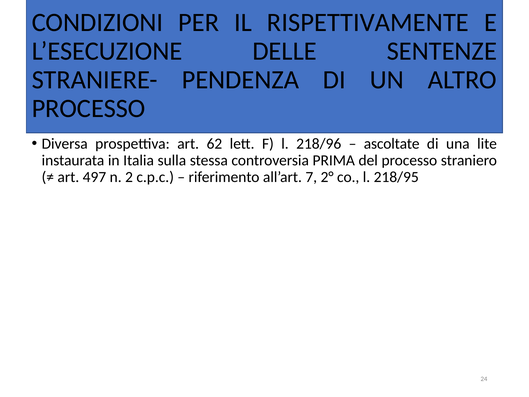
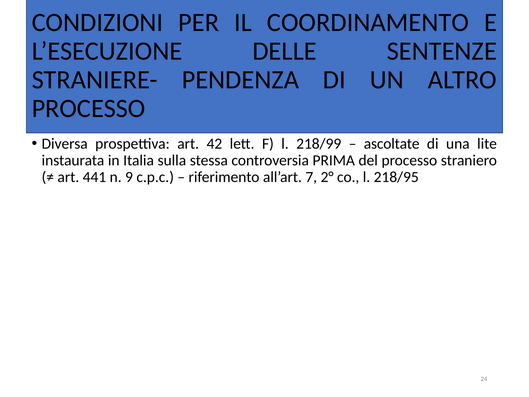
RISPETTIVAMENTE: RISPETTIVAMENTE -> COORDINAMENTO
62: 62 -> 42
218/96: 218/96 -> 218/99
497: 497 -> 441
2: 2 -> 9
